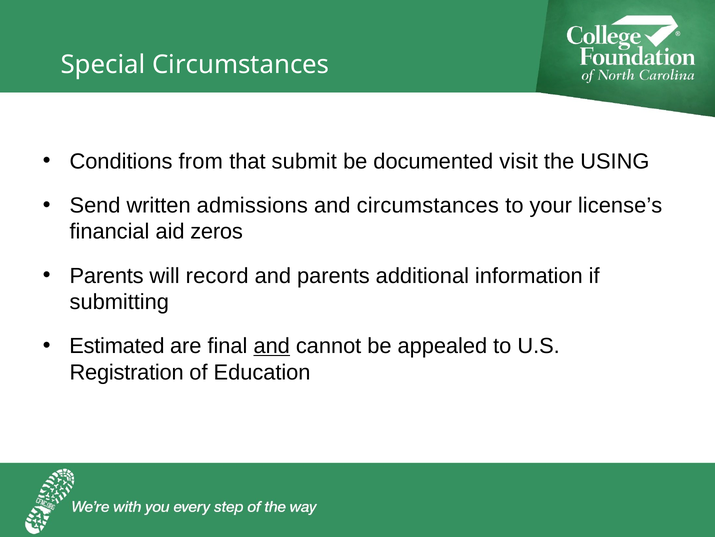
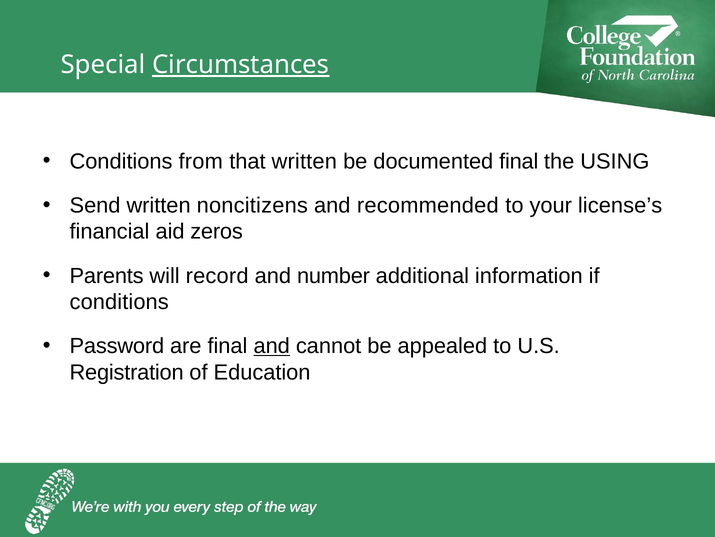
Circumstances at (241, 65) underline: none -> present
that submit: submit -> written
documented visit: visit -> final
admissions: admissions -> noncitizens
and circumstances: circumstances -> recommended
and parents: parents -> number
submitting at (119, 302): submitting -> conditions
Estimated: Estimated -> Password
